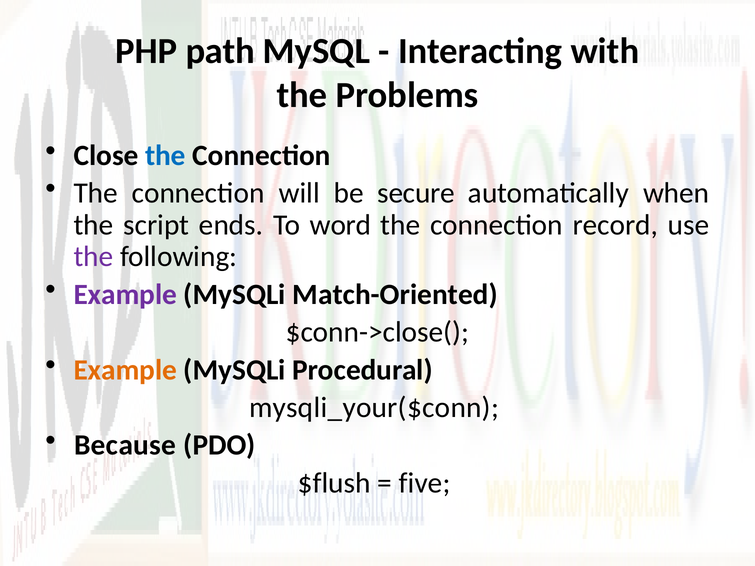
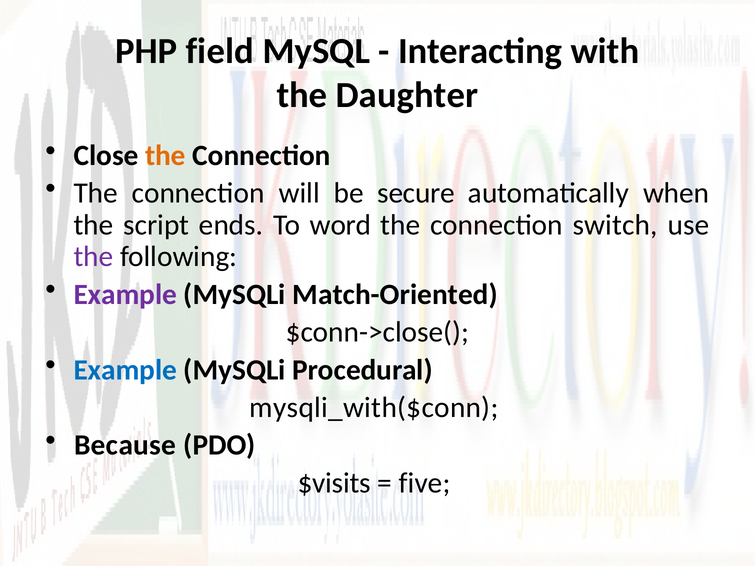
path: path -> field
Problems: Problems -> Daughter
the at (165, 156) colour: blue -> orange
record: record -> switch
Example at (125, 370) colour: orange -> blue
mysqli_your($conn: mysqli_your($conn -> mysqli_with($conn
$flush: $flush -> $visits
